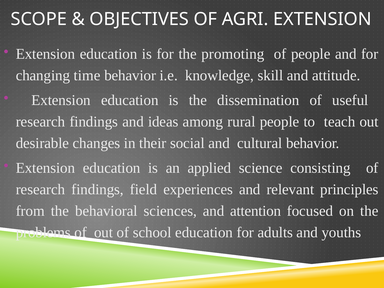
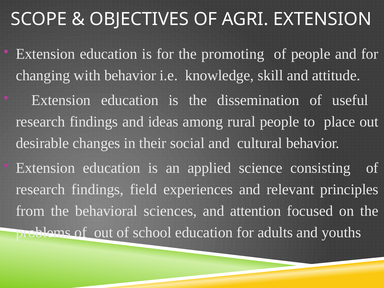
time: time -> with
teach: teach -> place
